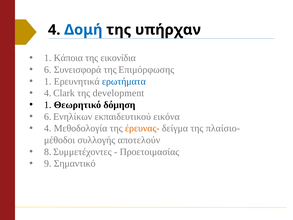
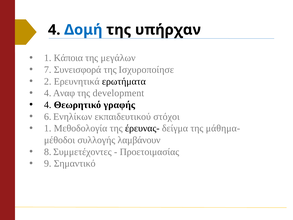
εικονίδια: εικονίδια -> μεγάλων
6 at (48, 70): 6 -> 7
Επιμόρφωσης: Επιμόρφωσης -> Ισχυροποίησε
1 at (48, 81): 1 -> 2
ερωτήματα colour: blue -> black
Clark: Clark -> Αναφ
1 at (48, 105): 1 -> 4
δόμηση: δόμηση -> γραφής
εικόνα: εικόνα -> στόχοι
4 at (48, 128): 4 -> 1
έρευνας- colour: orange -> black
πλαίσιο-: πλαίσιο- -> μάθημα-
αποτελούν: αποτελούν -> λαμβάνουν
